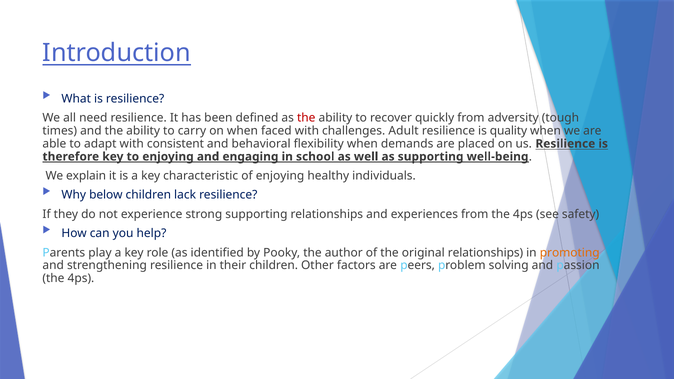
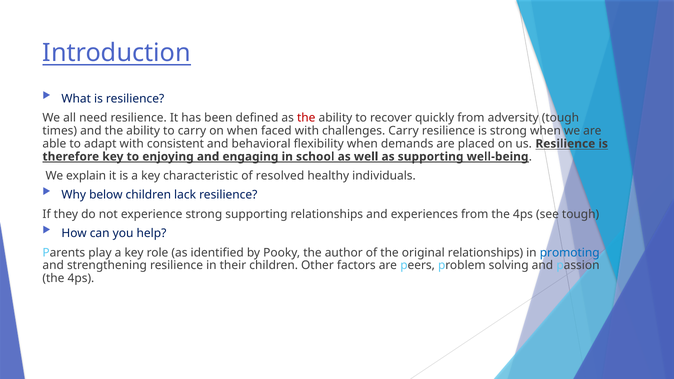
challenges Adult: Adult -> Carry
is quality: quality -> strong
of enjoying: enjoying -> resolved
see safety: safety -> tough
promoting colour: orange -> blue
